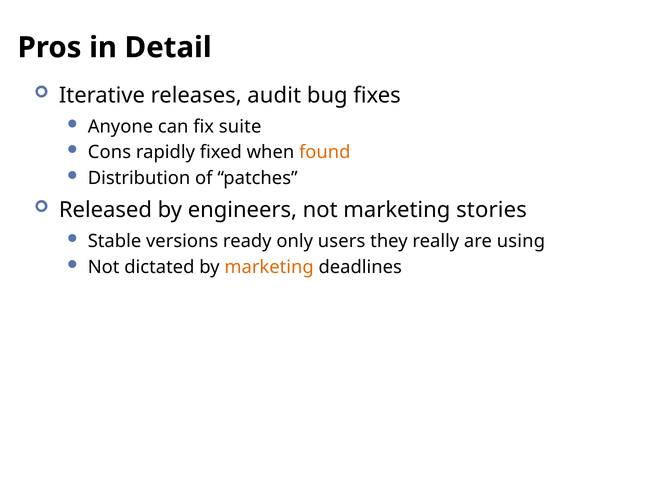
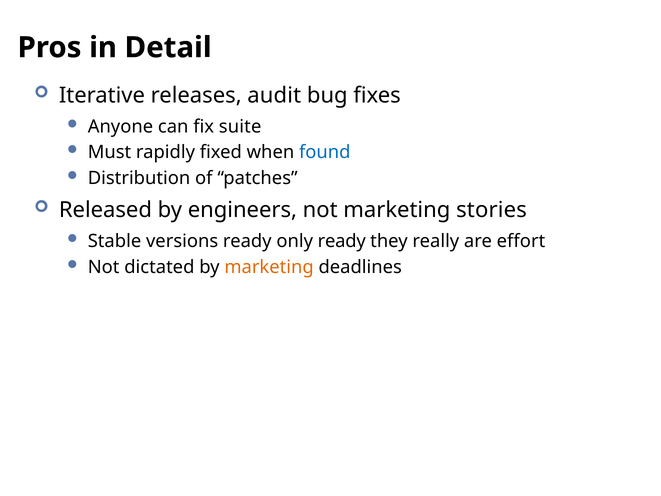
Cons: Cons -> Must
found colour: orange -> blue
only users: users -> ready
using: using -> effort
